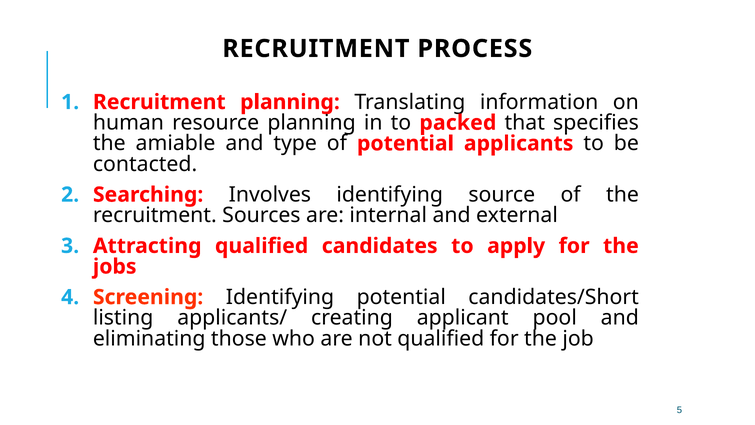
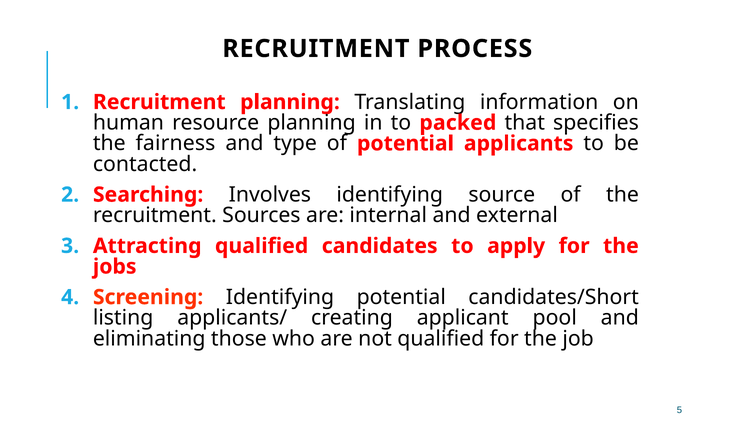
amiable: amiable -> fairness
